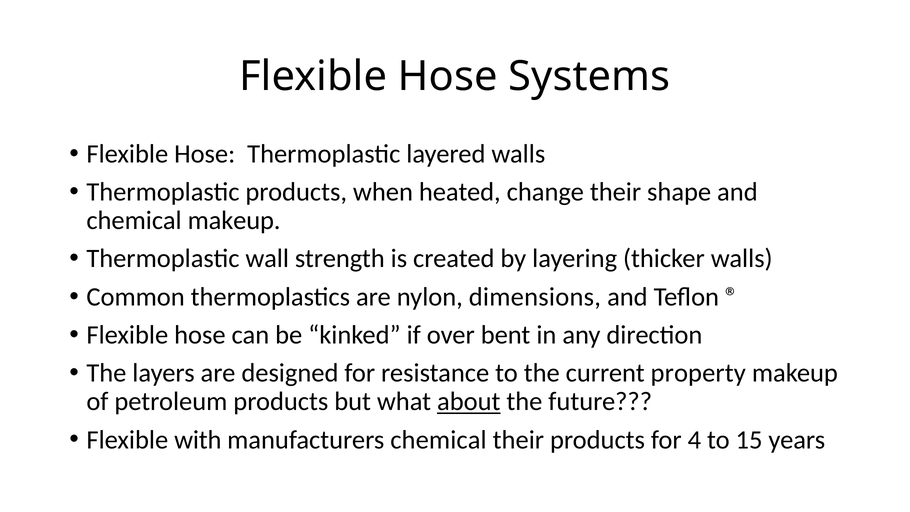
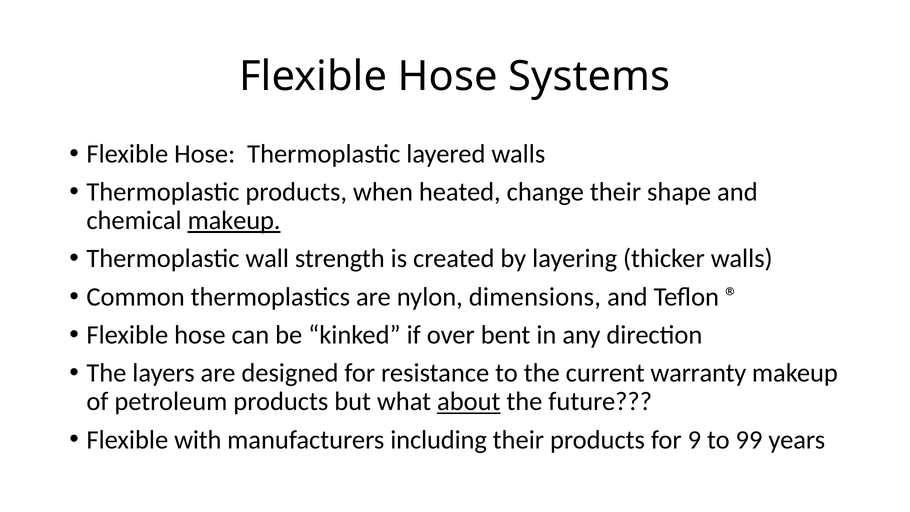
makeup at (234, 221) underline: none -> present
property: property -> warranty
manufacturers chemical: chemical -> including
4: 4 -> 9
15: 15 -> 99
